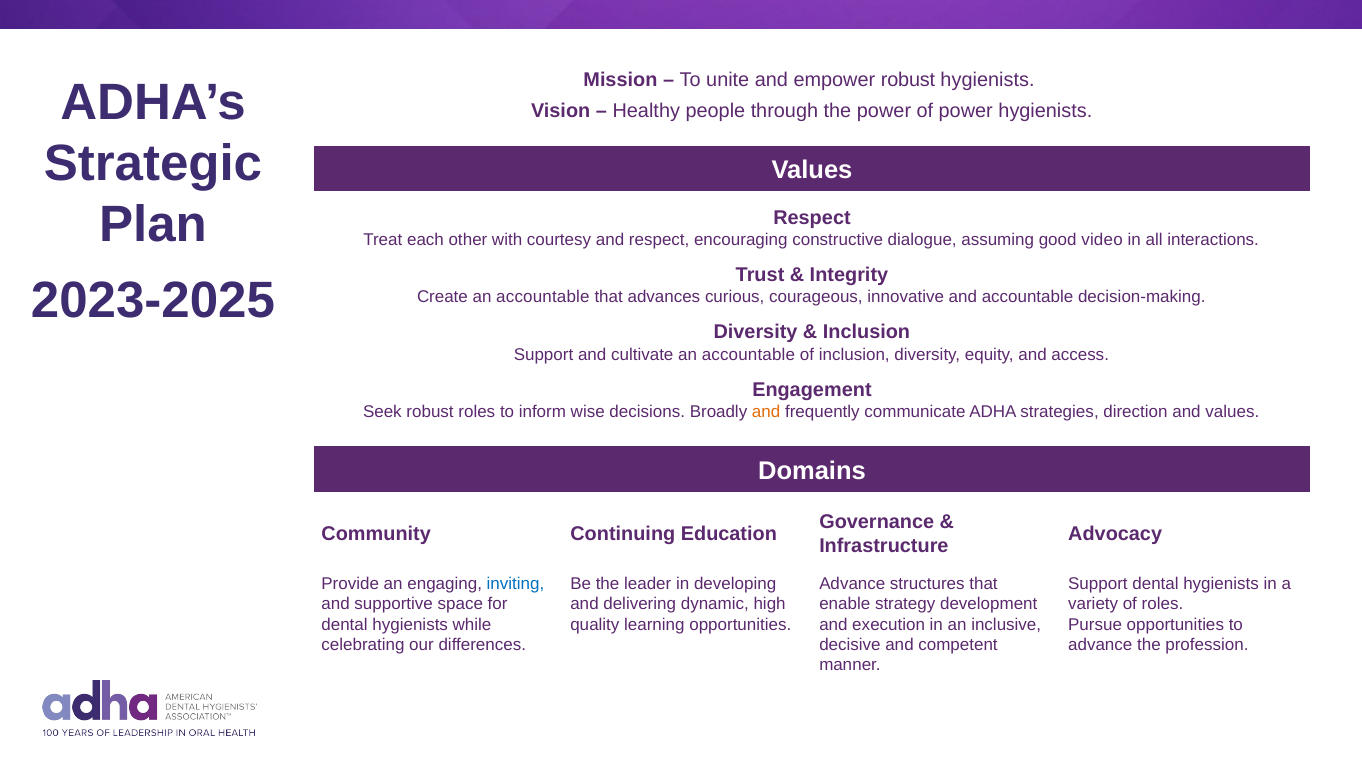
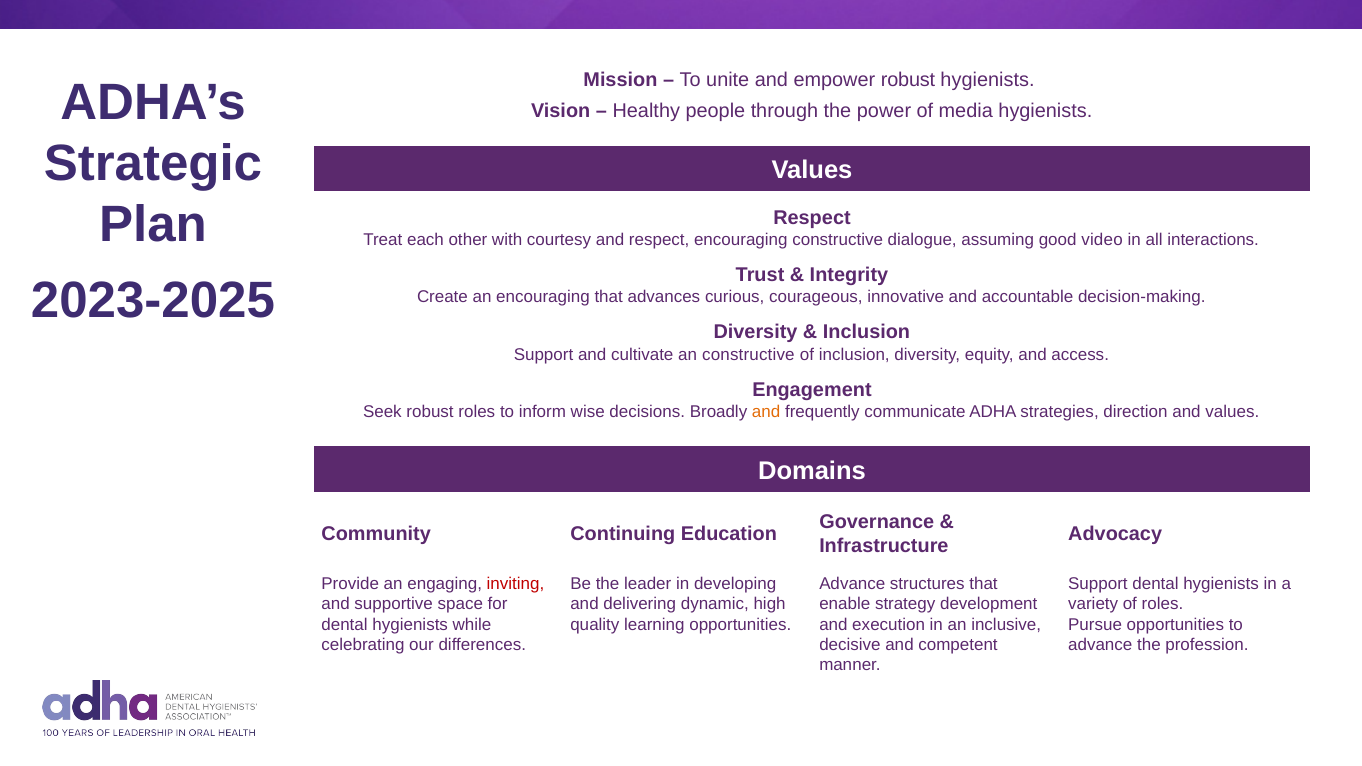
of power: power -> media
Create an accountable: accountable -> encouraging
cultivate an accountable: accountable -> constructive
inviting colour: blue -> red
